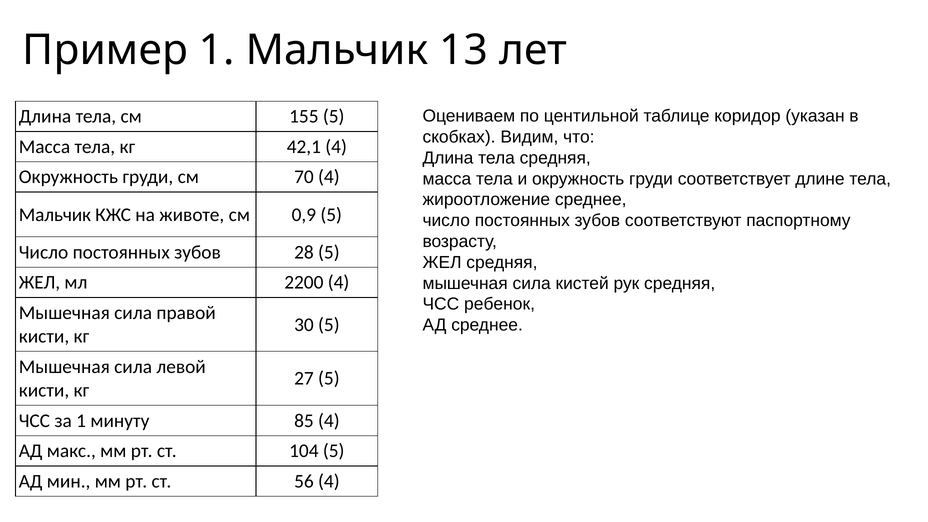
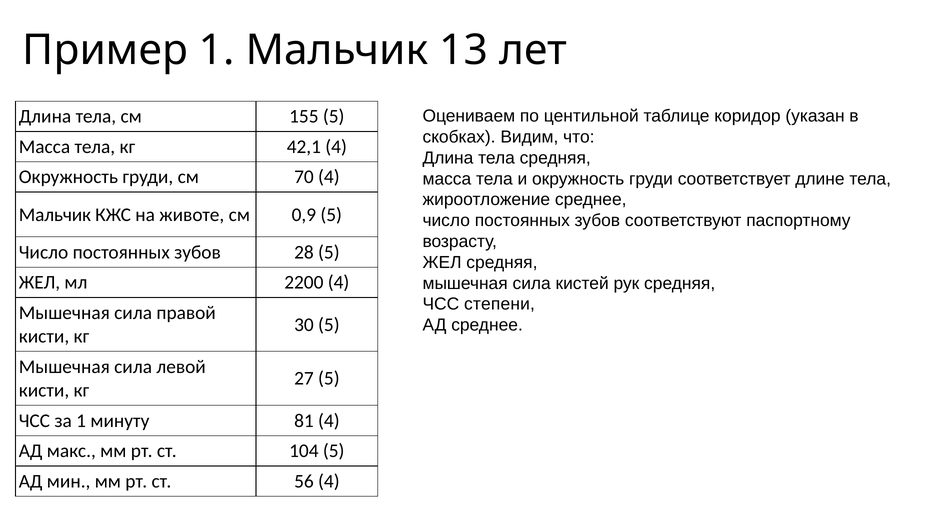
ребенок: ребенок -> степени
85: 85 -> 81
